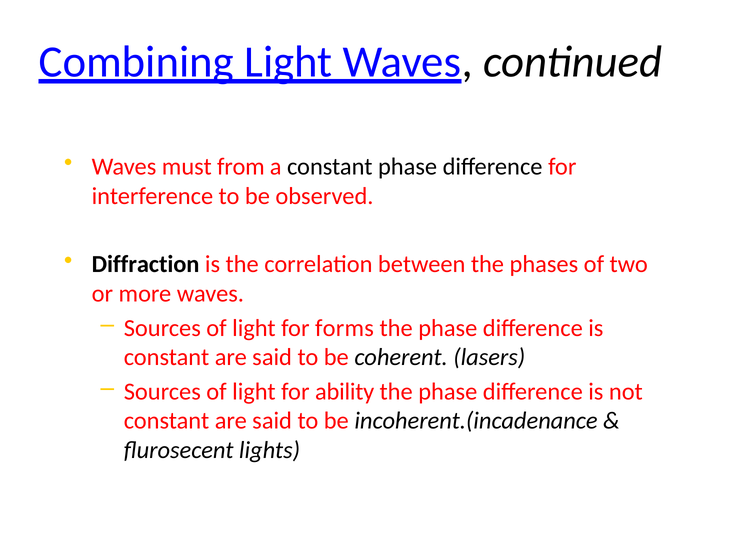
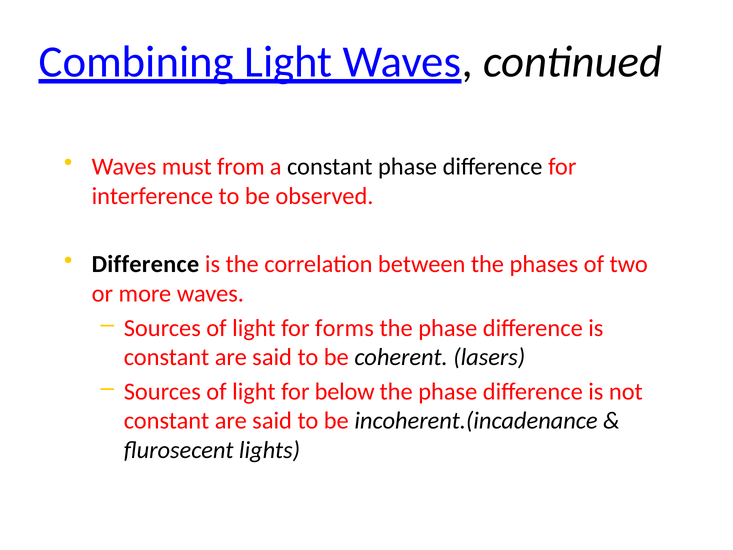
Diffraction at (146, 264): Diffraction -> Difference
ability: ability -> below
